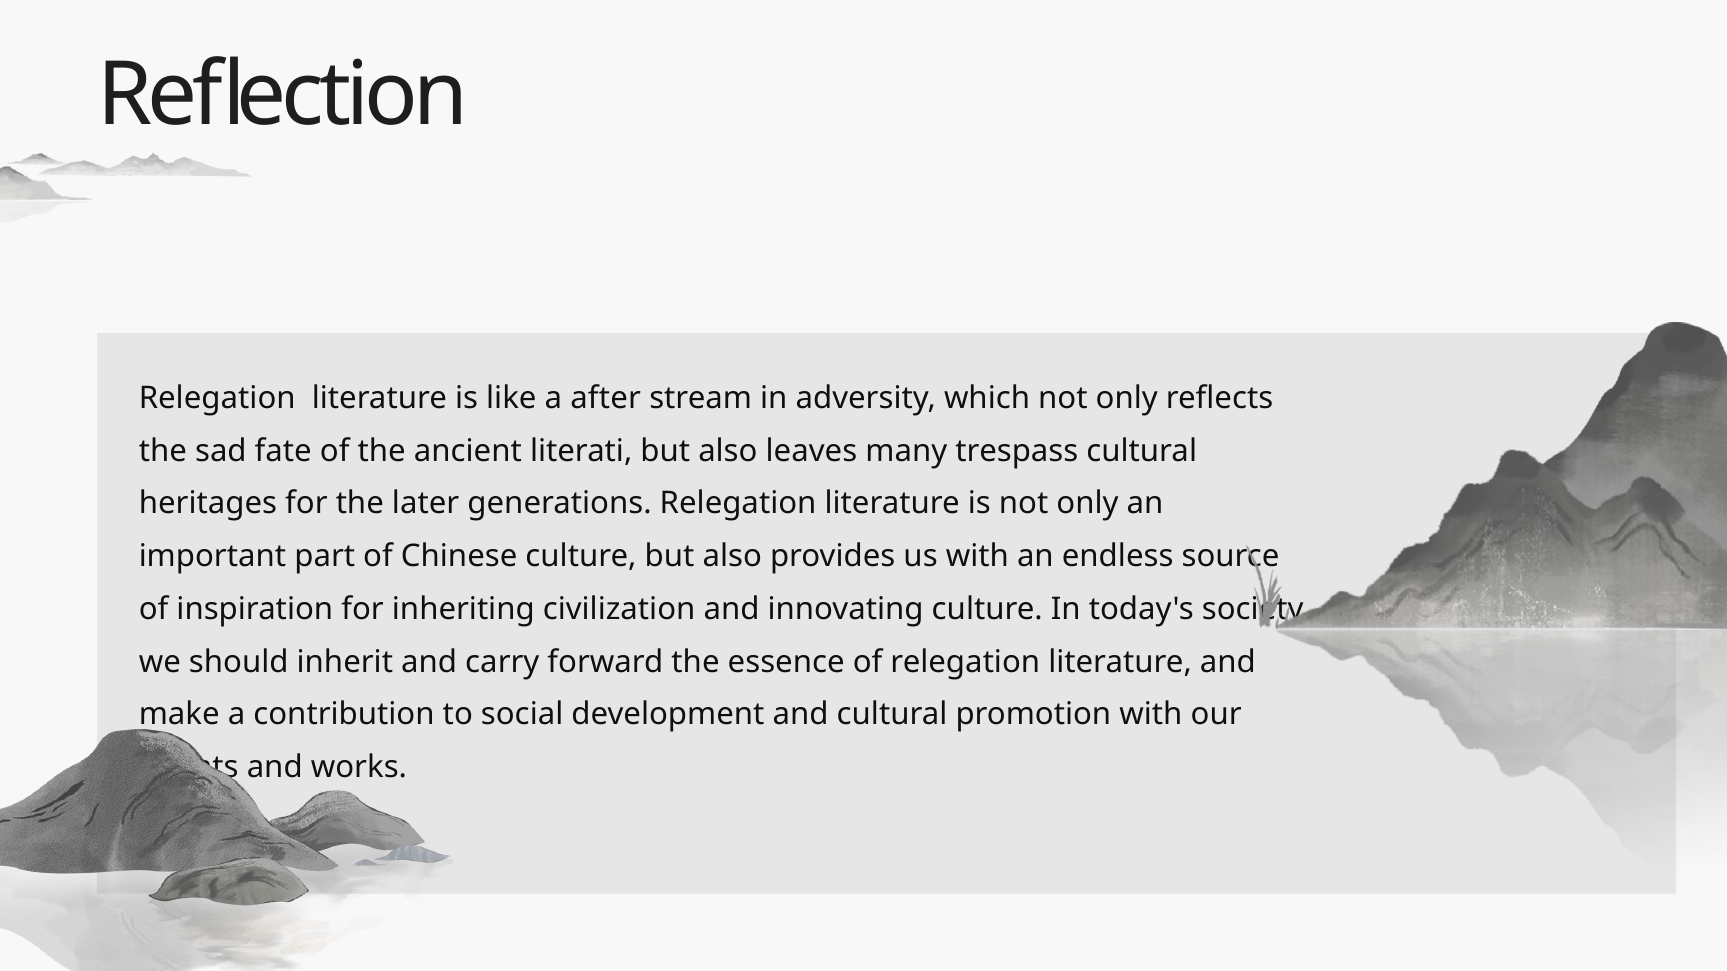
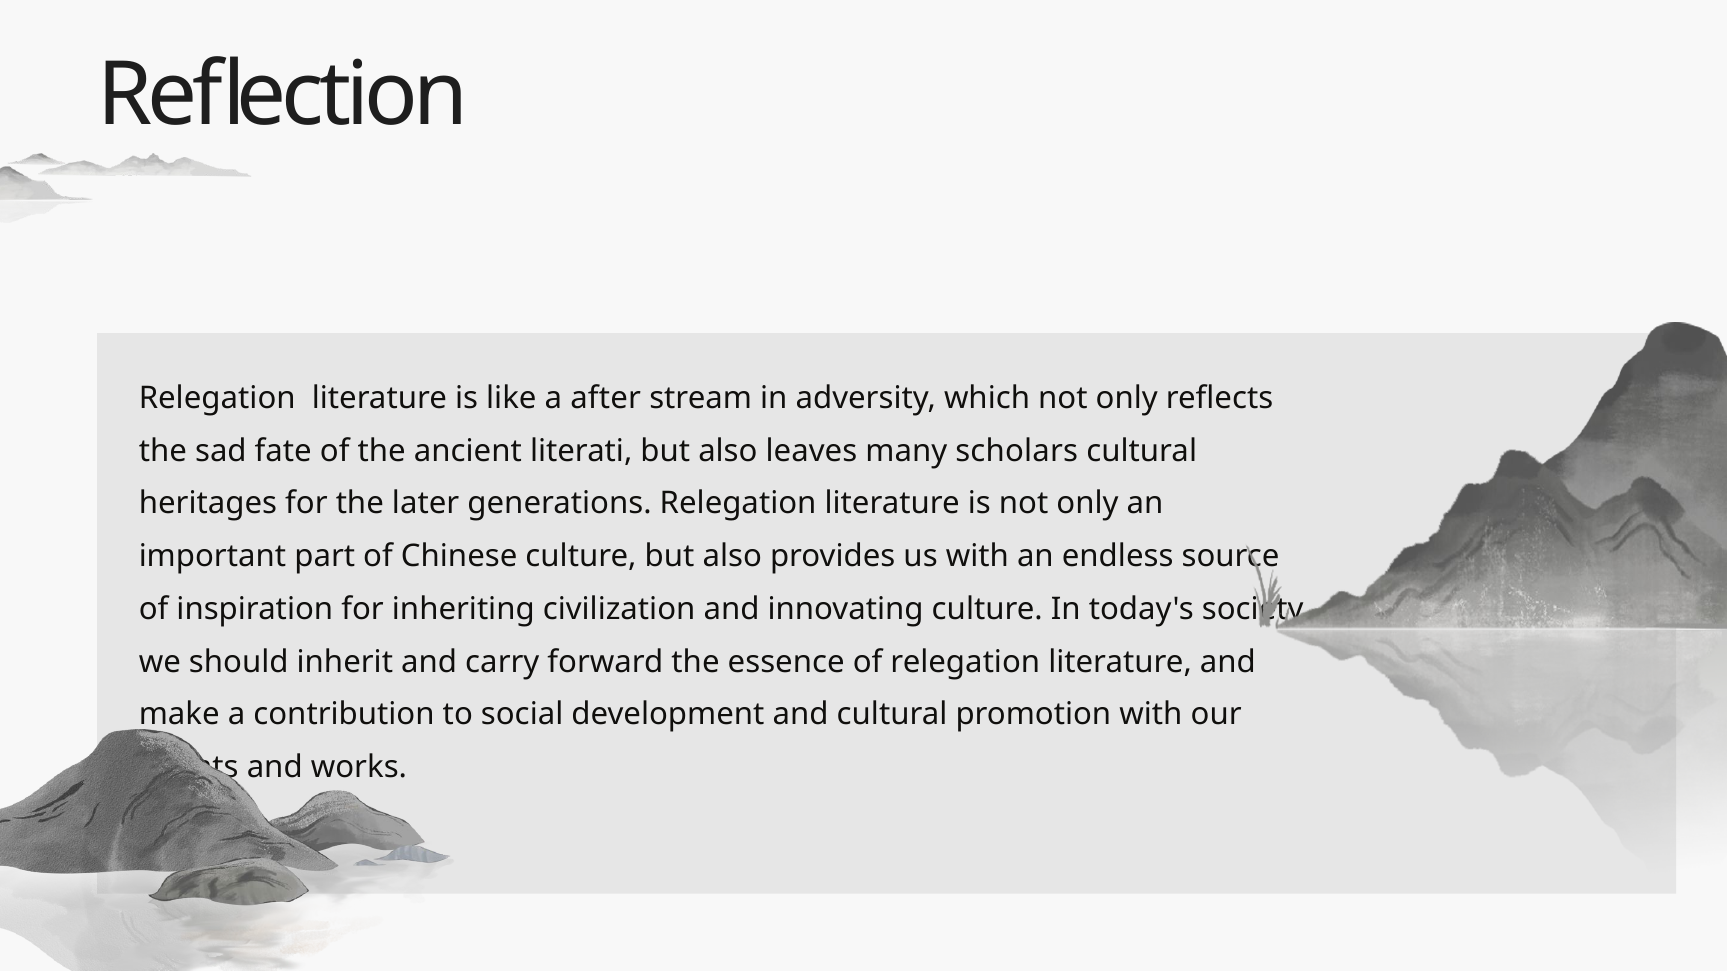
trespass: trespass -> scholars
